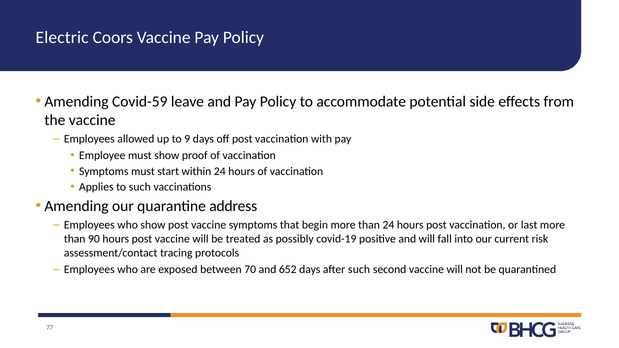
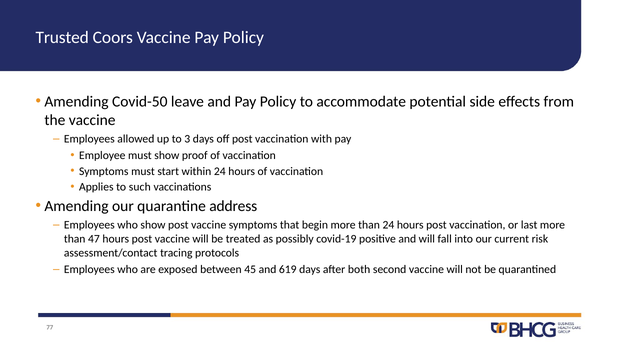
Electric: Electric -> Trusted
Covid-59: Covid-59 -> Covid-50
9: 9 -> 3
90: 90 -> 47
70: 70 -> 45
652: 652 -> 619
after such: such -> both
